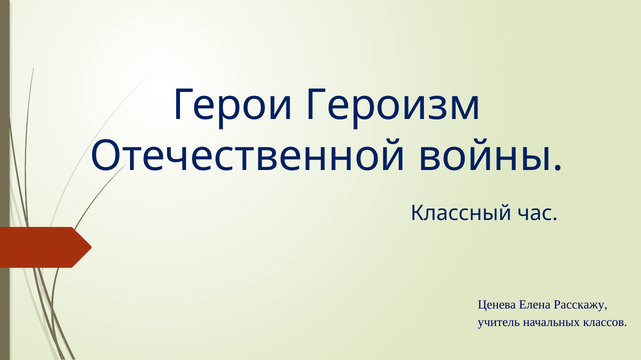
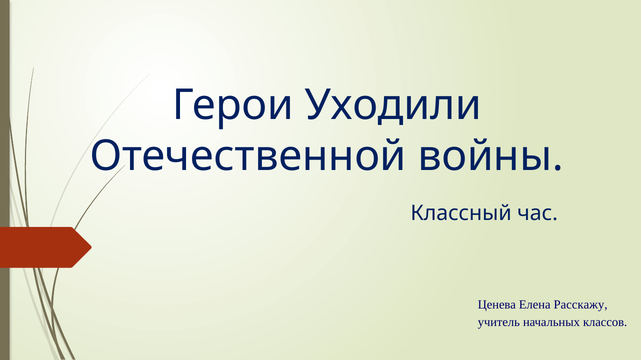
Героизм: Героизм -> Уходили
